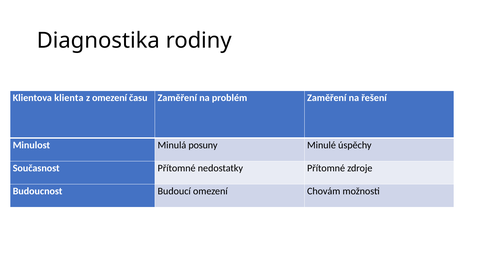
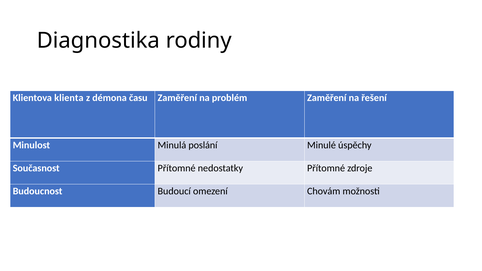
z omezení: omezení -> démona
posuny: posuny -> poslání
